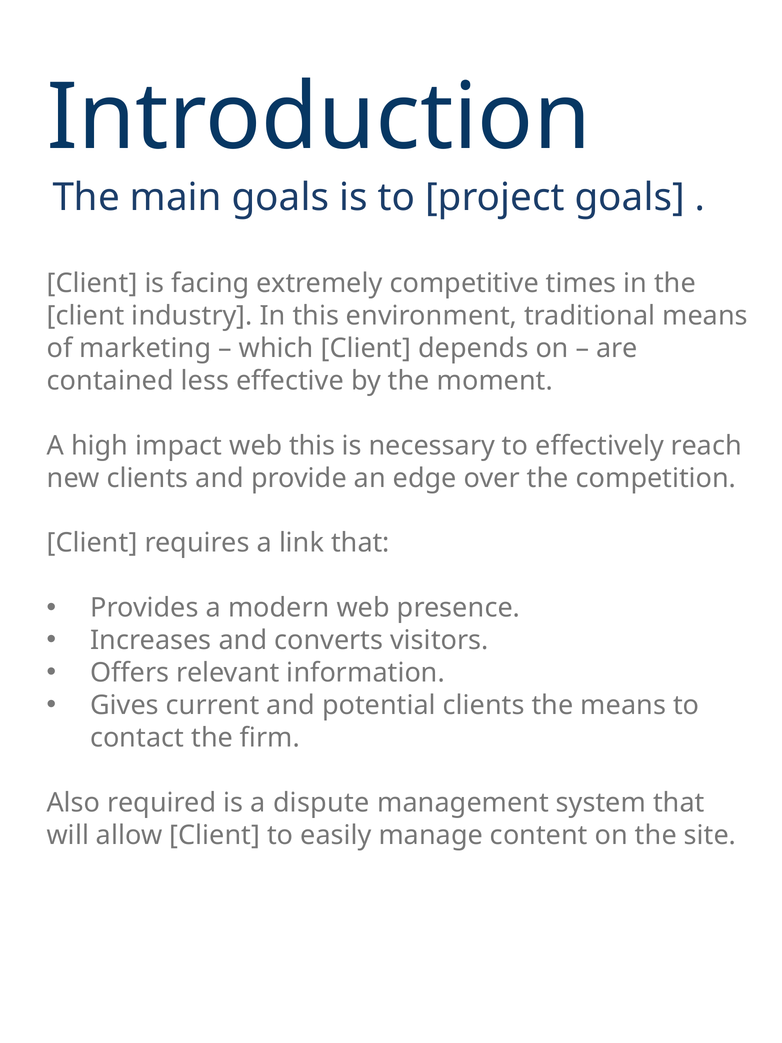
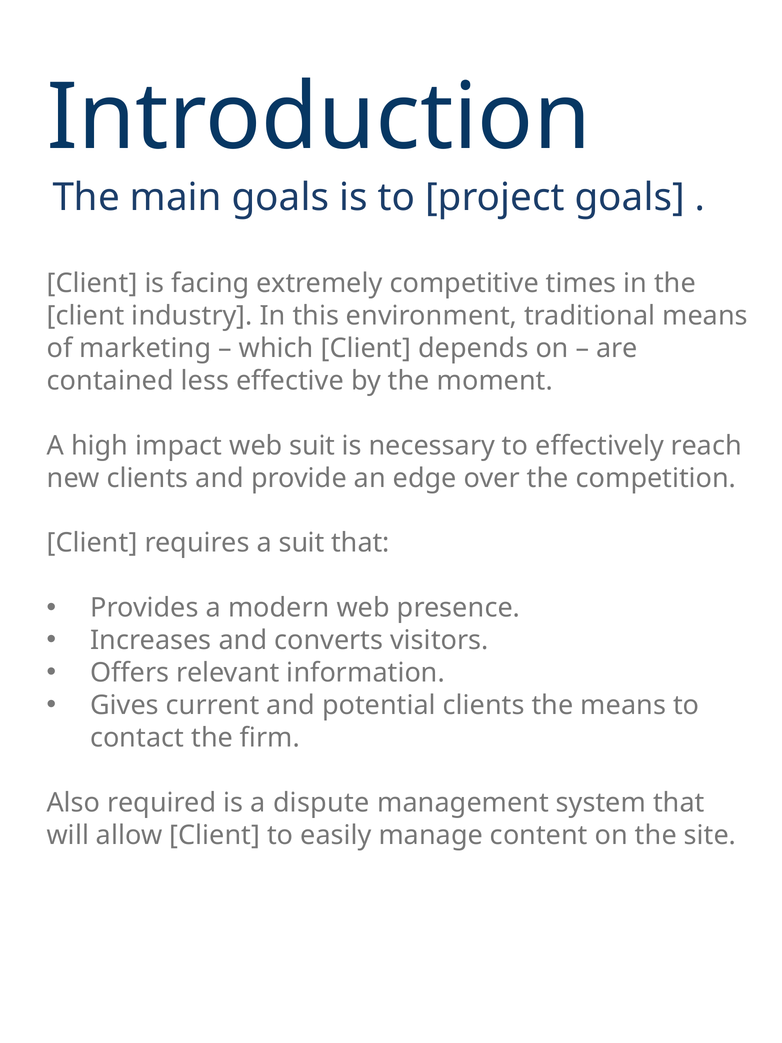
web this: this -> suit
a link: link -> suit
